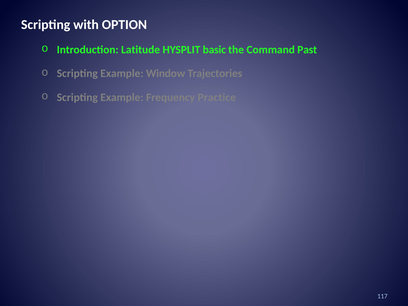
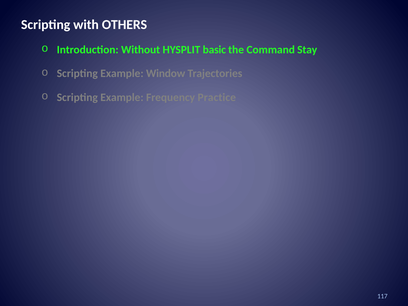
OPTION: OPTION -> OTHERS
Latitude: Latitude -> Without
Past: Past -> Stay
